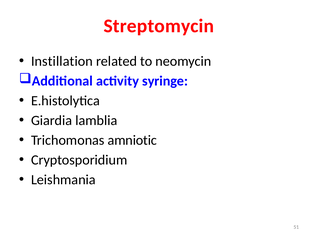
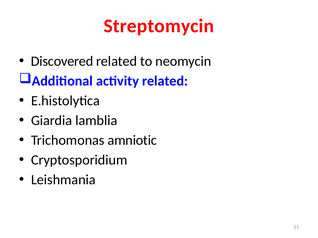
Instillation: Instillation -> Discovered
activity syringe: syringe -> related
